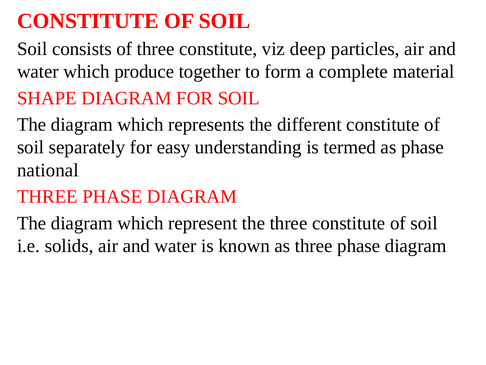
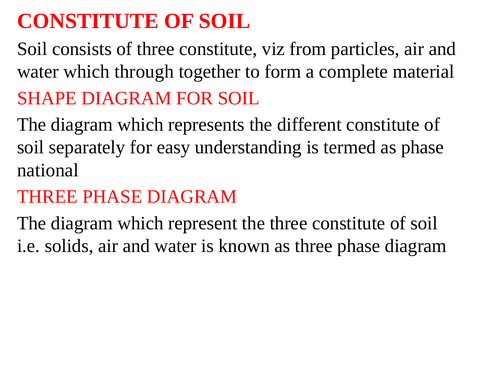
deep: deep -> from
produce: produce -> through
